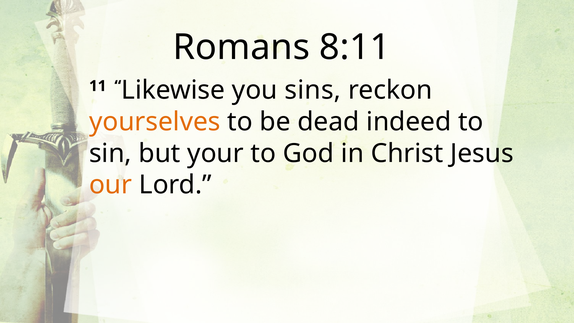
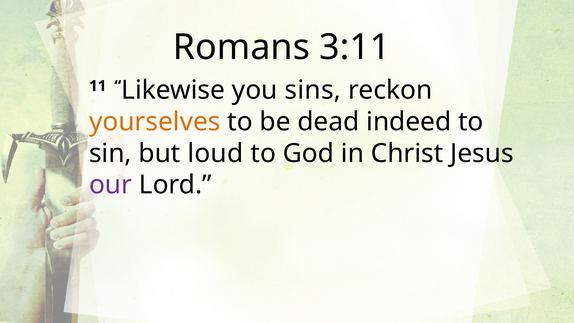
8:11: 8:11 -> 3:11
your: your -> loud
our colour: orange -> purple
